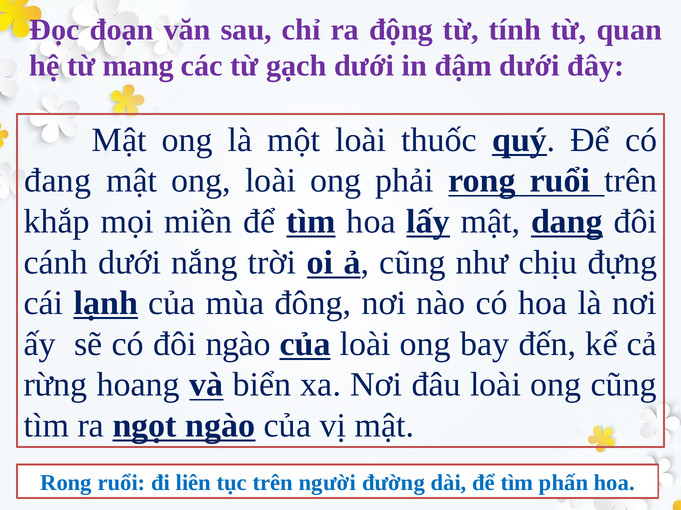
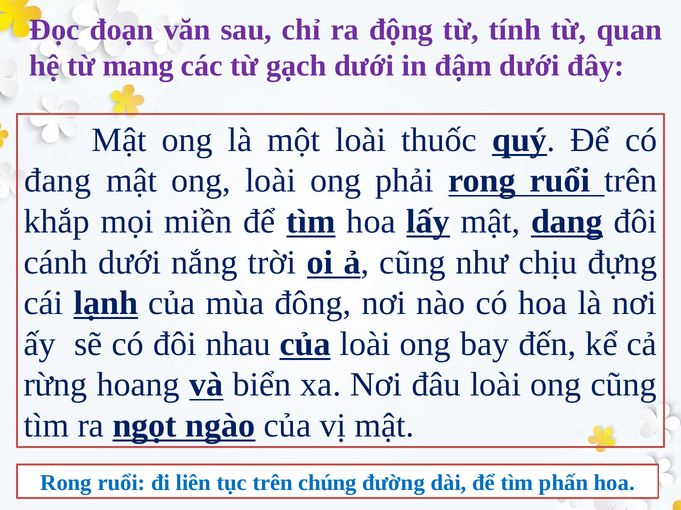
đôi ngào: ngào -> nhau
người: người -> chúng
